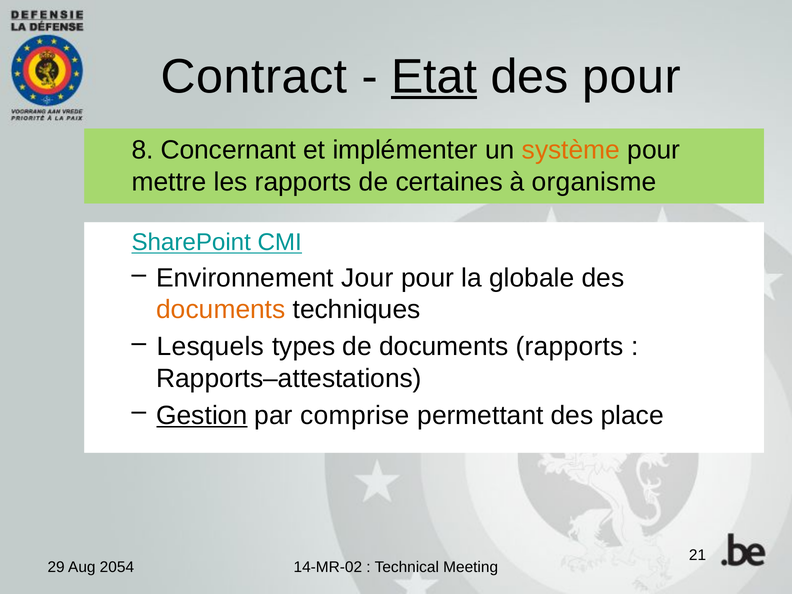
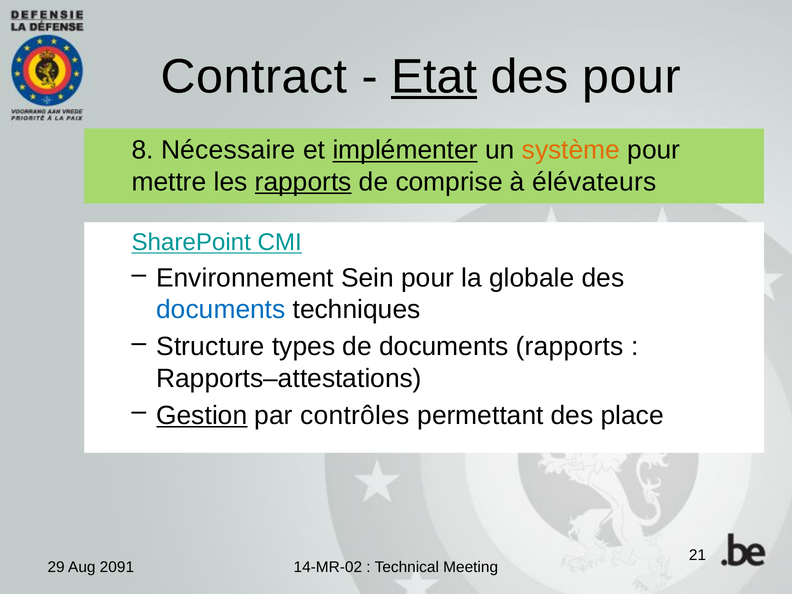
Concernant: Concernant -> Nécessaire
implémenter underline: none -> present
rapports at (303, 182) underline: none -> present
certaines: certaines -> comprise
organisme: organisme -> élévateurs
Jour: Jour -> Sein
documents at (221, 310) colour: orange -> blue
Lesquels: Lesquels -> Structure
comprise: comprise -> contrôles
2054: 2054 -> 2091
